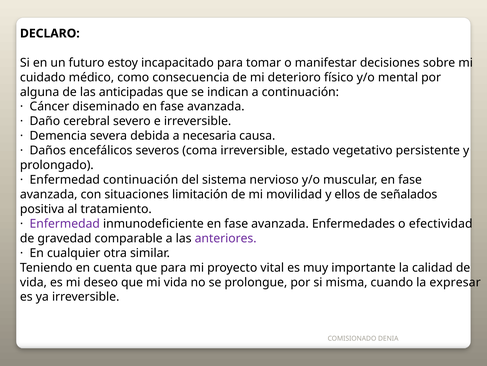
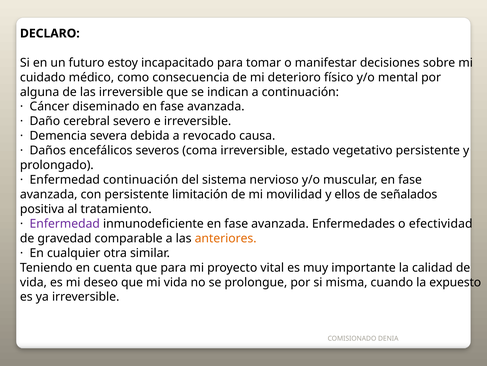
las anticipadas: anticipadas -> irreversible
necesaria: necesaria -> revocado
con situaciones: situaciones -> persistente
anteriores colour: purple -> orange
expresar: expresar -> expuesto
